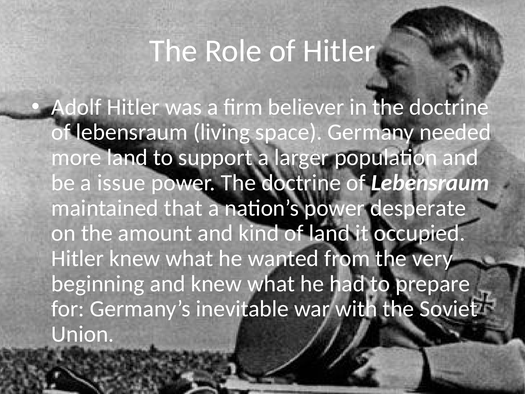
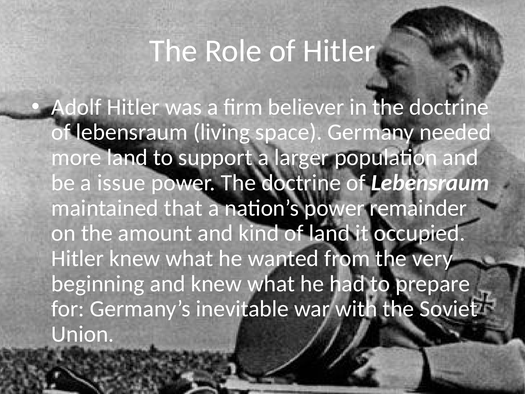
desperate: desperate -> remainder
